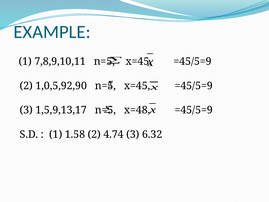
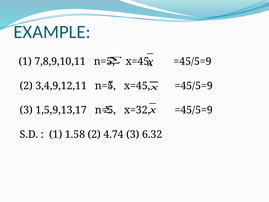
1,0,5,92,90: 1,0,5,92,90 -> 3,4,9,12,11
x=48: x=48 -> x=32
